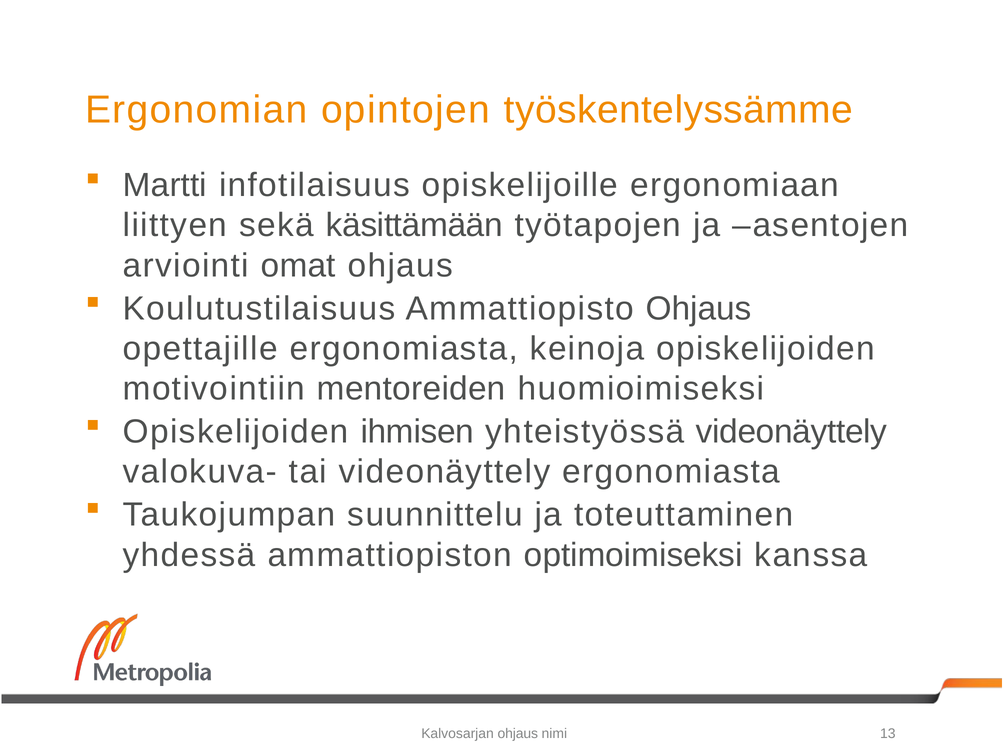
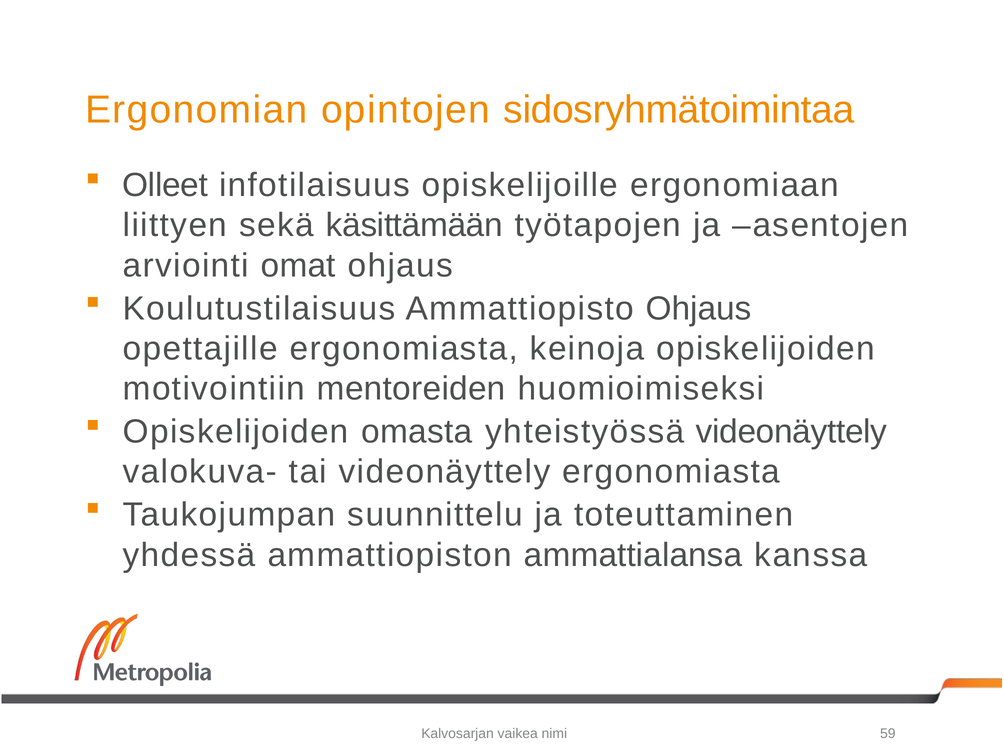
työskentelyssämme: työskentelyssämme -> sidosryhmätoimintaa
Martti: Martti -> Olleet
ihmisen: ihmisen -> omasta
optimoimiseksi: optimoimiseksi -> ammattialansa
Kalvosarjan ohjaus: ohjaus -> vaikea
13: 13 -> 59
